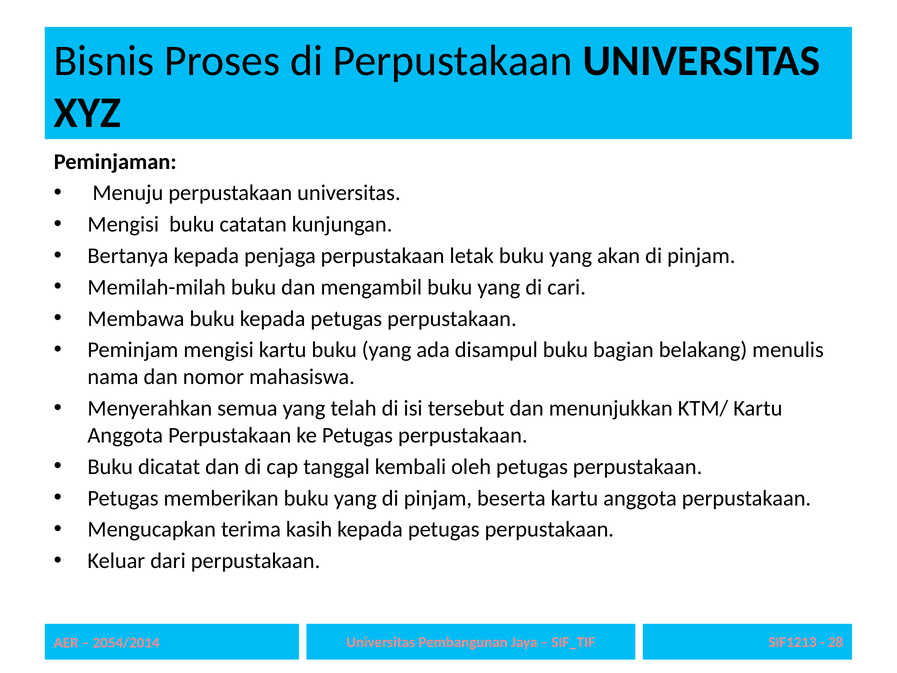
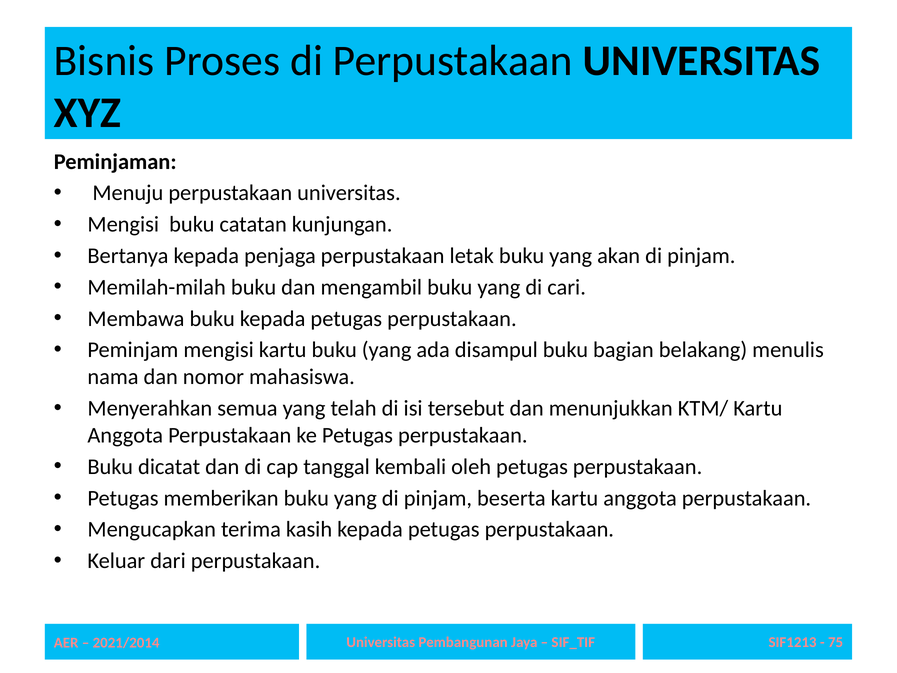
2054/2014: 2054/2014 -> 2021/2014
28: 28 -> 75
